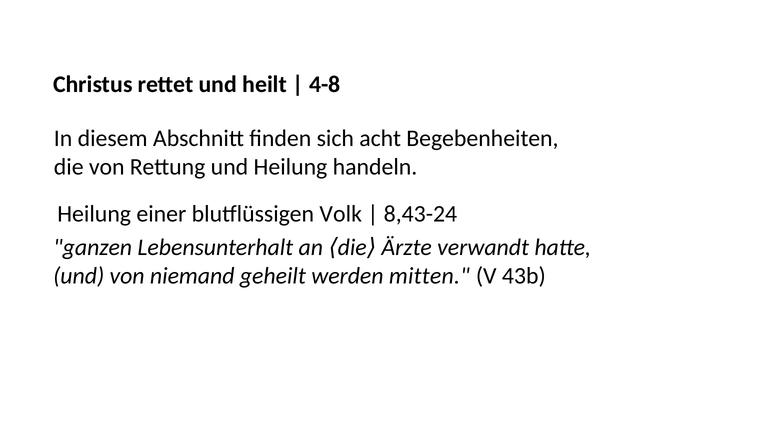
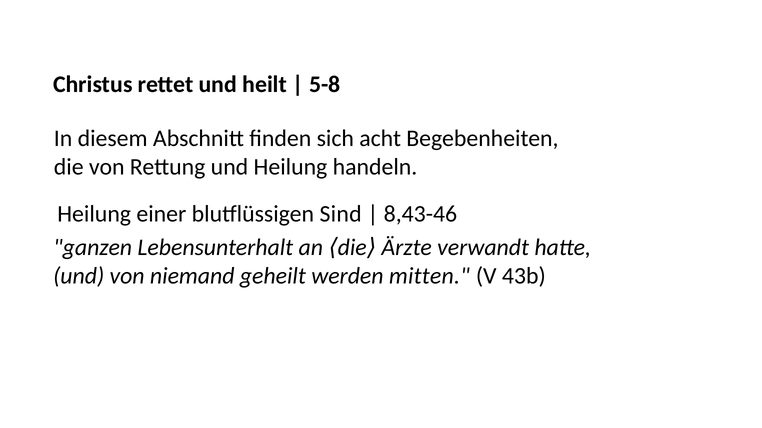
4-8: 4-8 -> 5-8
Volk: Volk -> Sind
8,43-24: 8,43-24 -> 8,43-46
